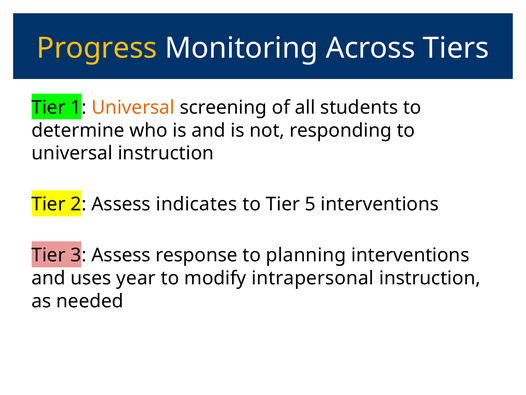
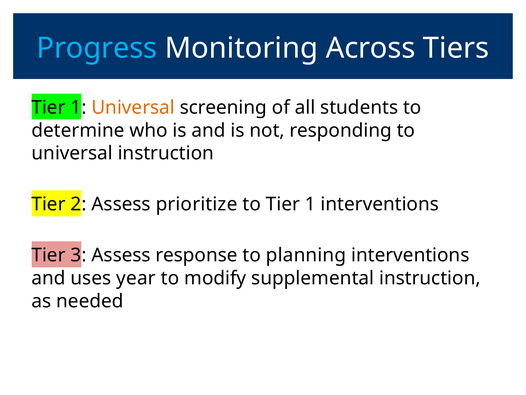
Progress colour: yellow -> light blue
indicates: indicates -> prioritize
to Tier 5: 5 -> 1
intrapersonal: intrapersonal -> supplemental
